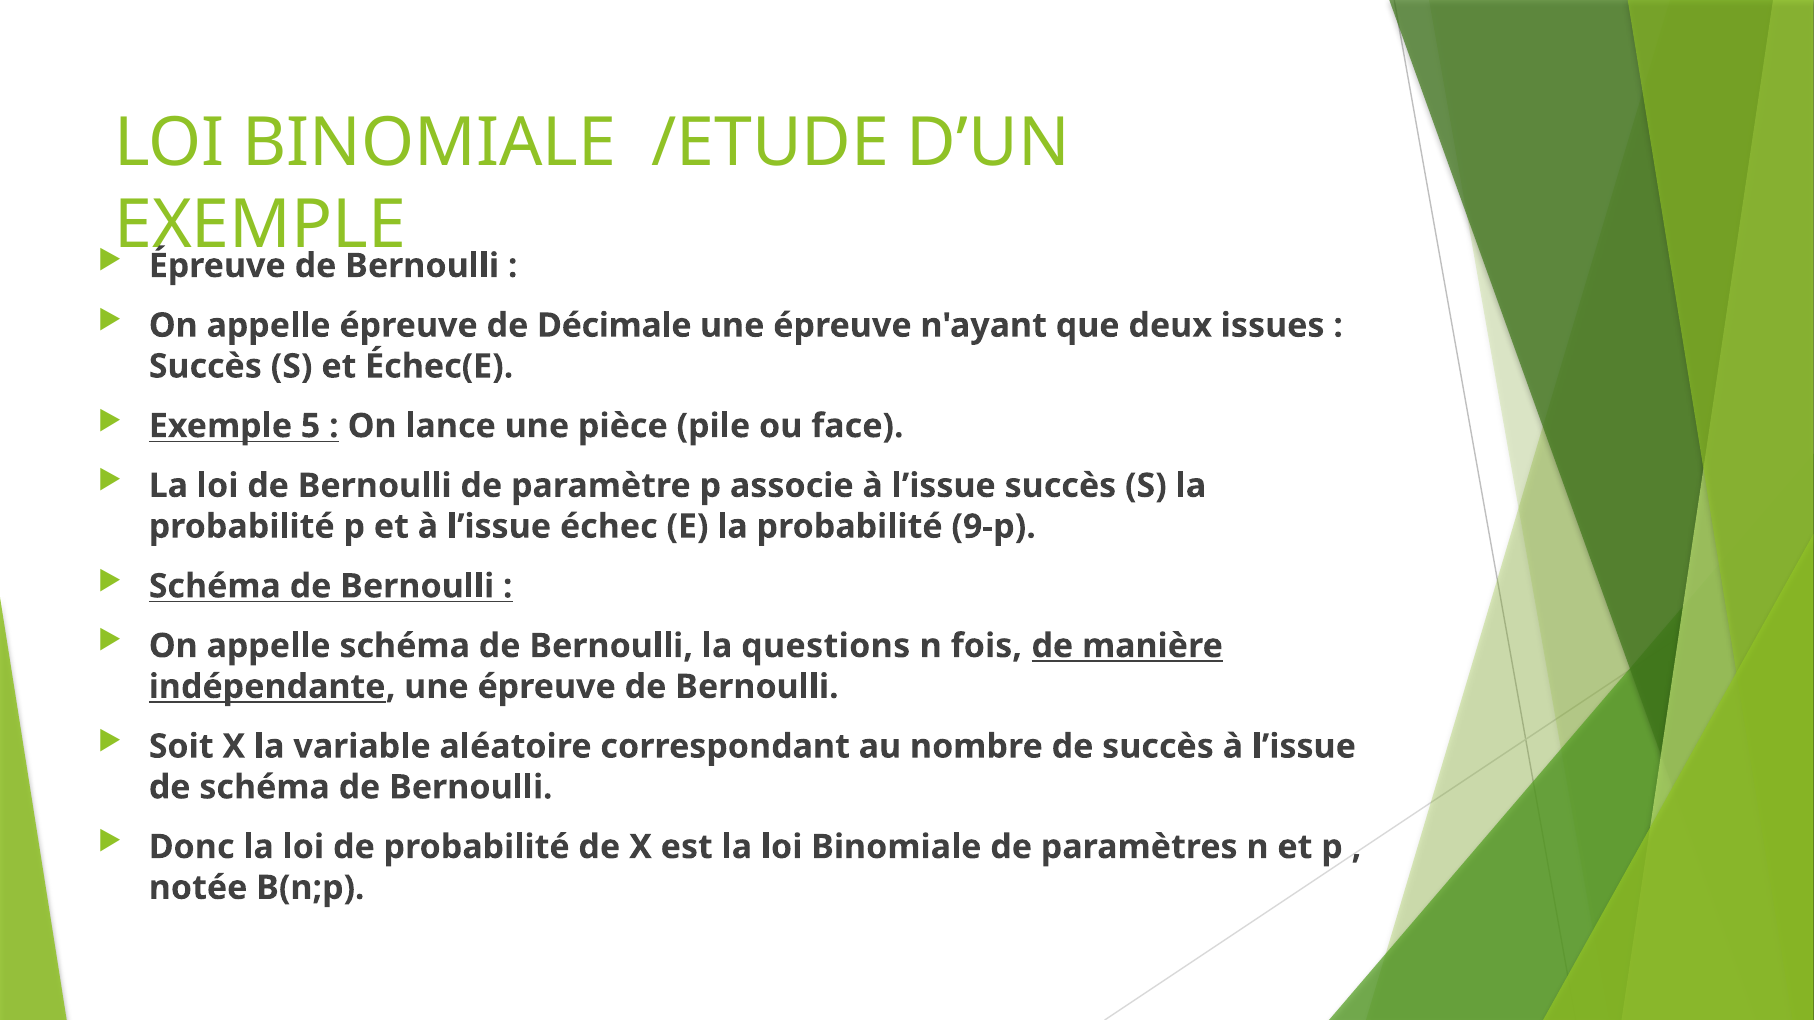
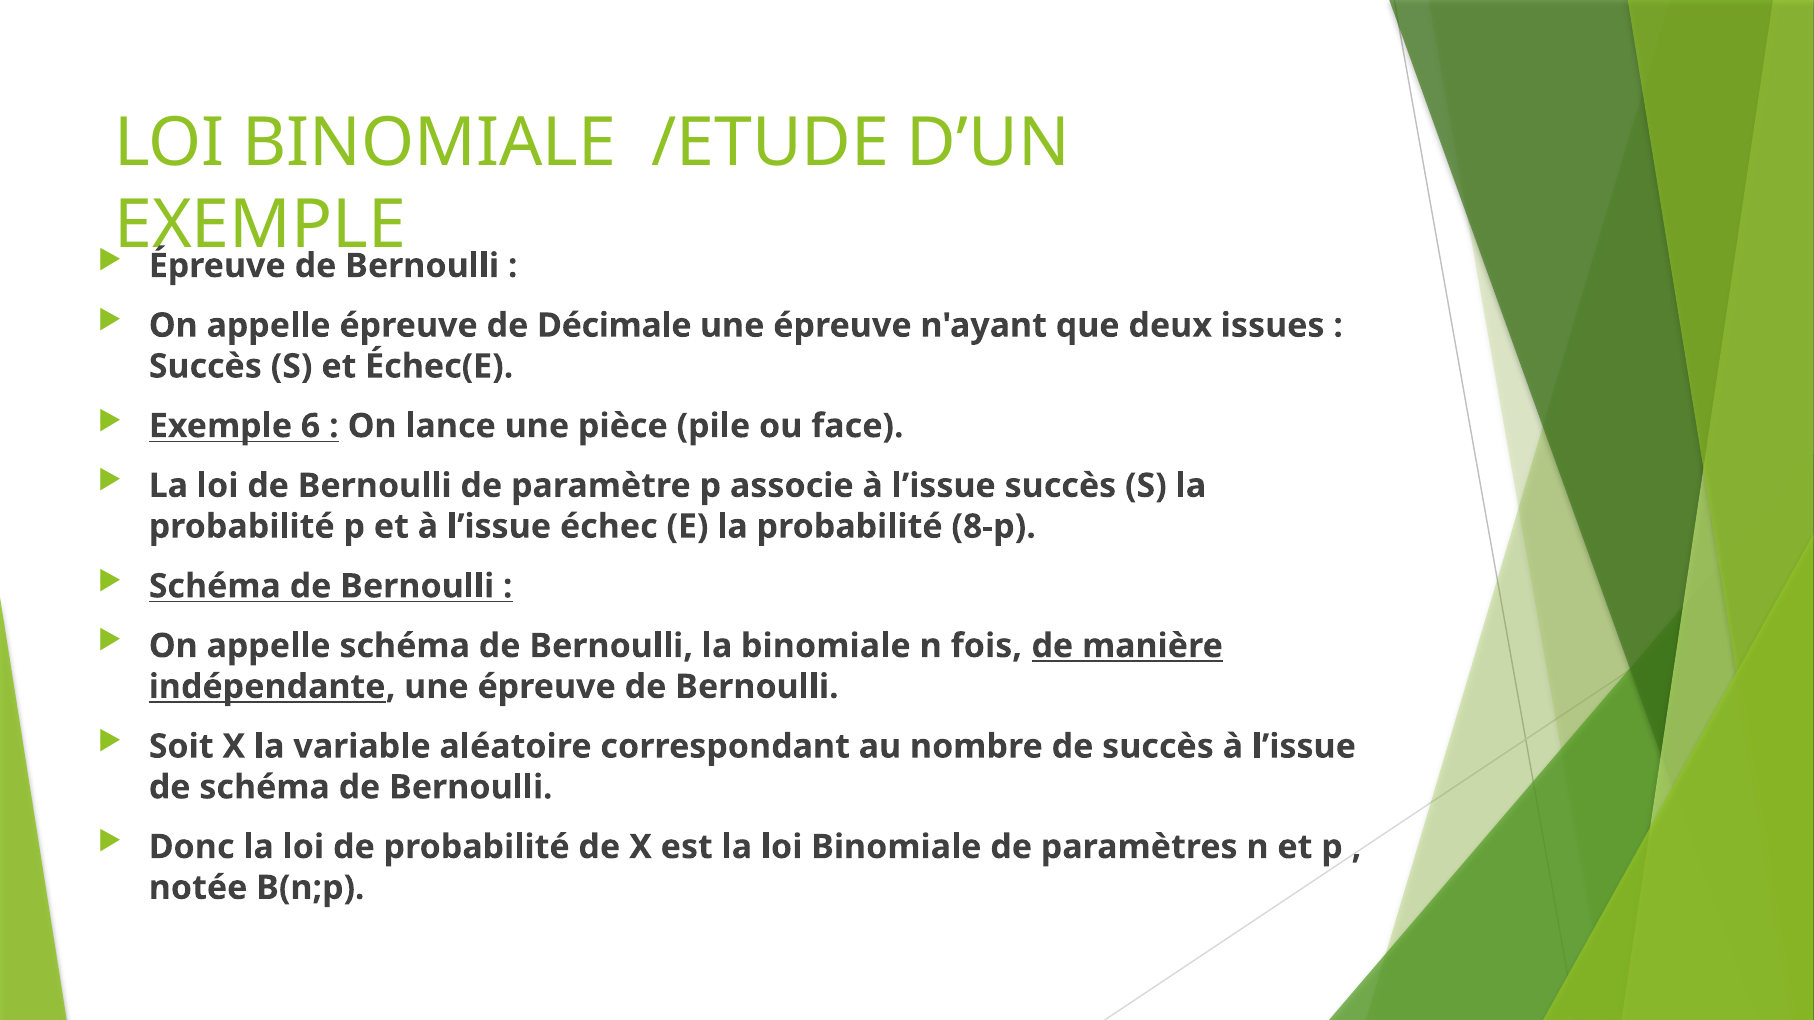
5: 5 -> 6
9-p: 9-p -> 8-p
la questions: questions -> binomiale
